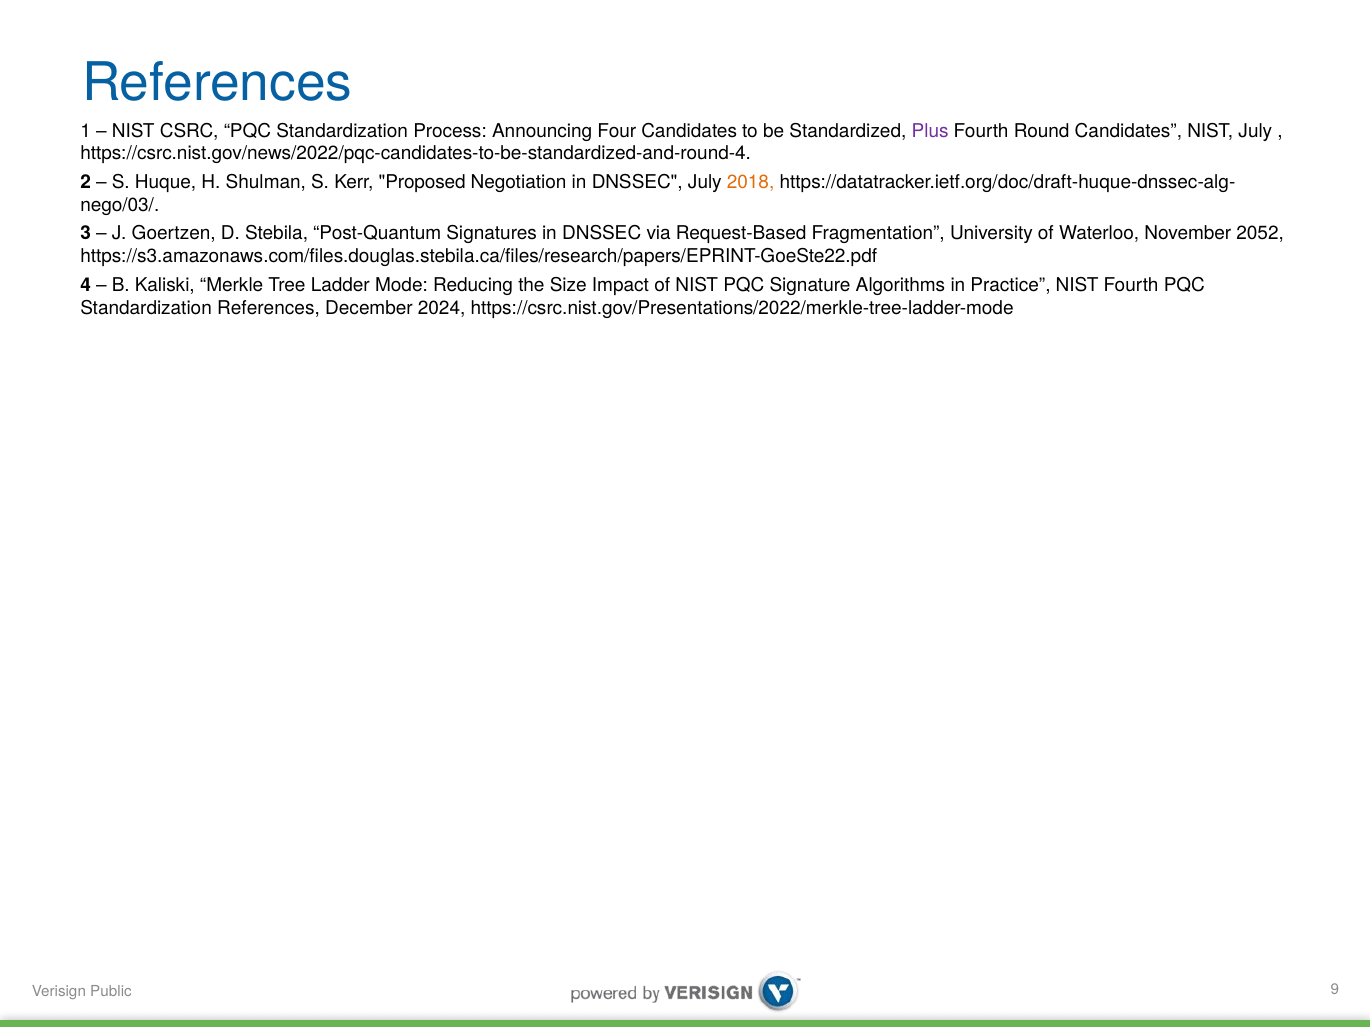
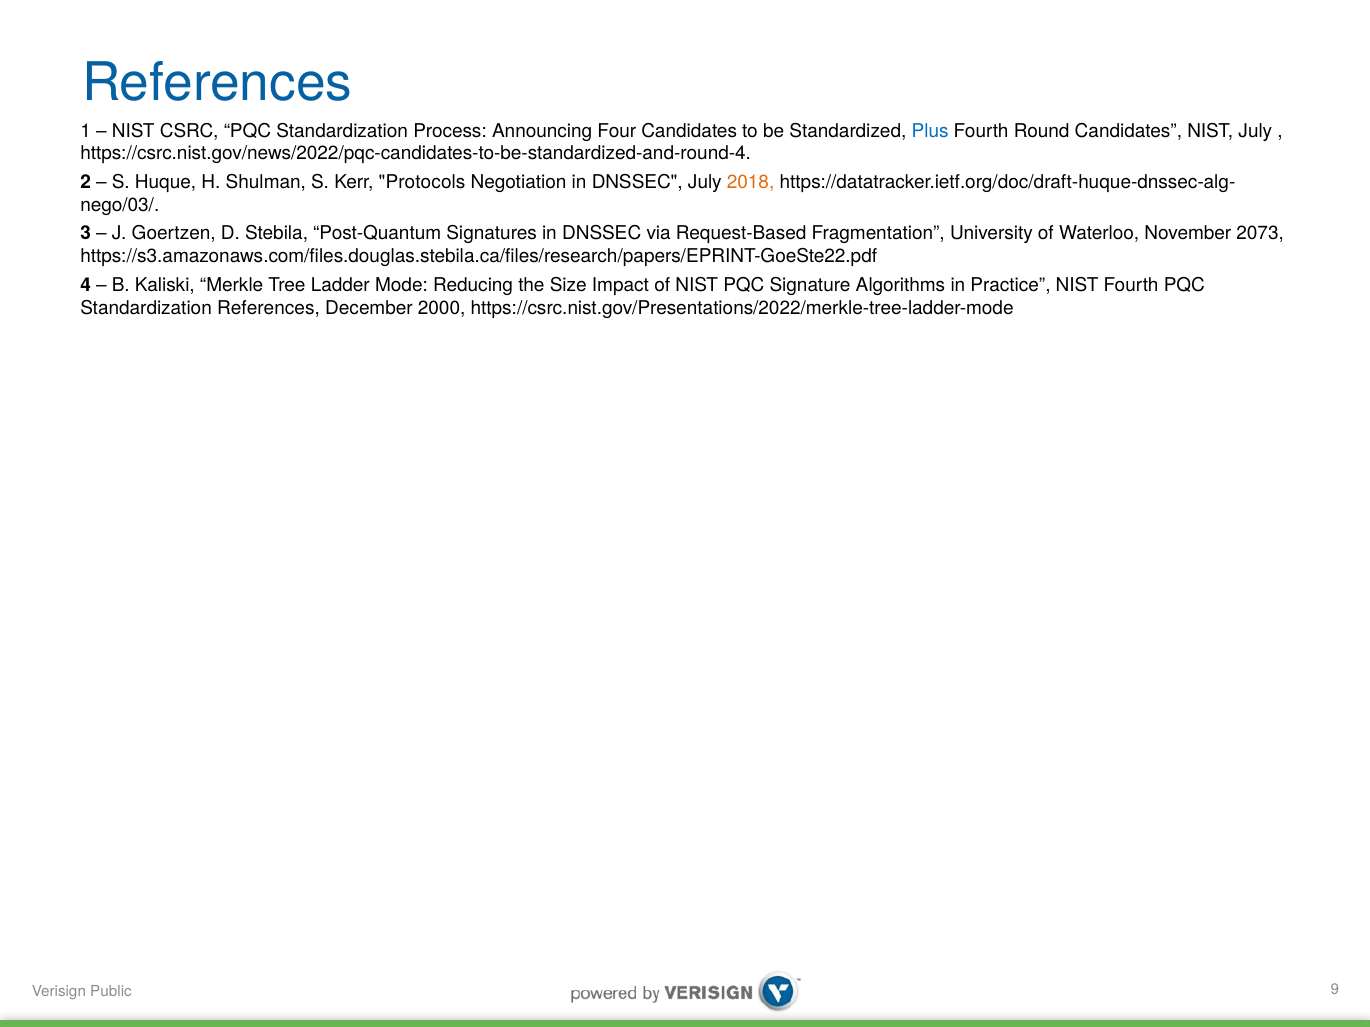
Plus colour: purple -> blue
Proposed: Proposed -> Protocols
2052: 2052 -> 2073
2024: 2024 -> 2000
